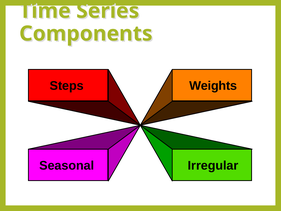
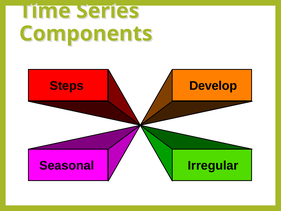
Weights: Weights -> Develop
